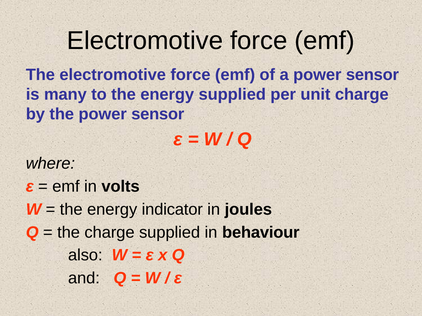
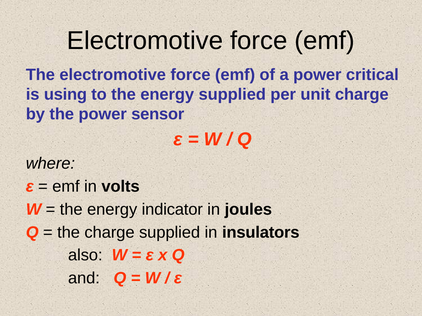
a power sensor: sensor -> critical
many: many -> using
behaviour: behaviour -> insulators
